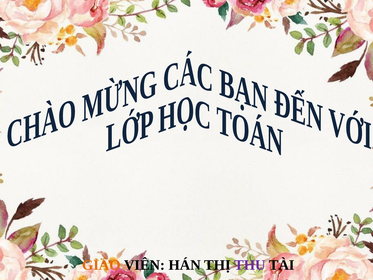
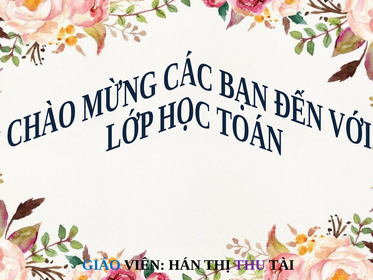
GIÁO colour: orange -> blue
